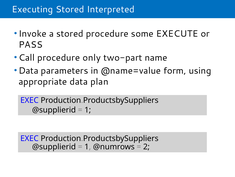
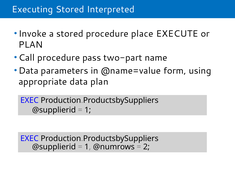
some: some -> place
PASS at (31, 44): PASS -> PLAN
only: only -> pass
